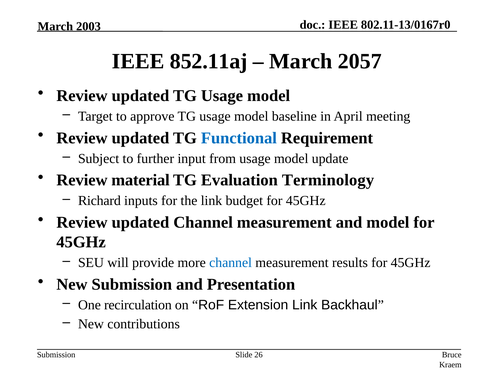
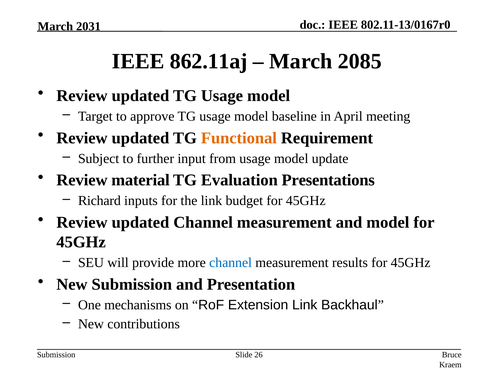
2003: 2003 -> 2031
852.11aj: 852.11aj -> 862.11aj
2057: 2057 -> 2085
Functional colour: blue -> orange
Terminology: Terminology -> Presentations
recirculation: recirculation -> mechanisms
